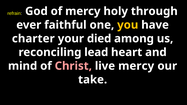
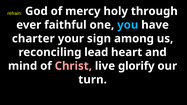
you colour: yellow -> light blue
died: died -> sign
live mercy: mercy -> glorify
take: take -> turn
